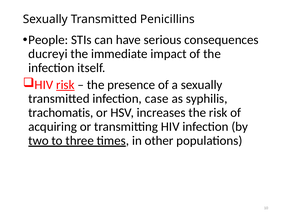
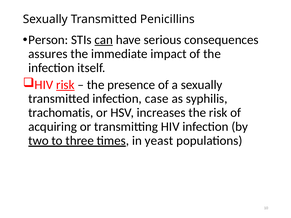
People: People -> Person
can underline: none -> present
ducreyi: ducreyi -> assures
other: other -> yeast
